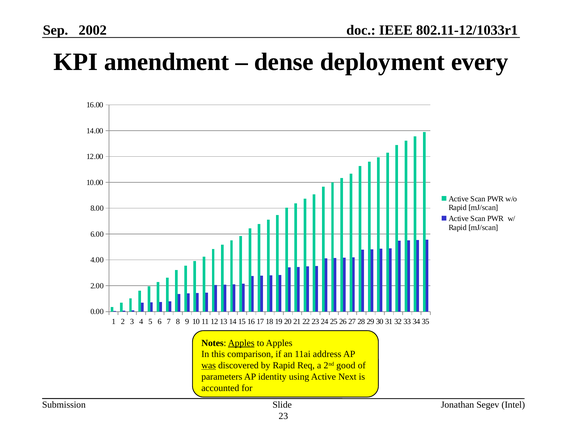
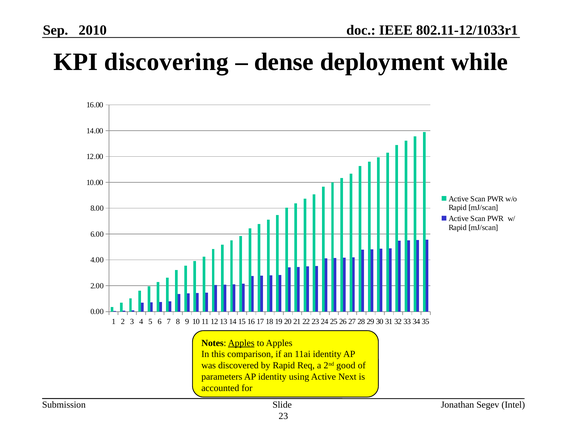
2002: 2002 -> 2010
amendment: amendment -> discovering
every: every -> while
11ai address: address -> identity
was underline: present -> none
